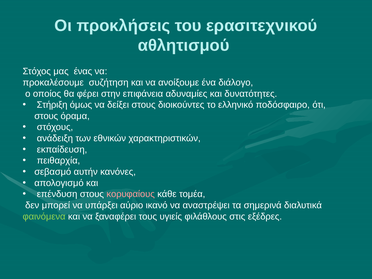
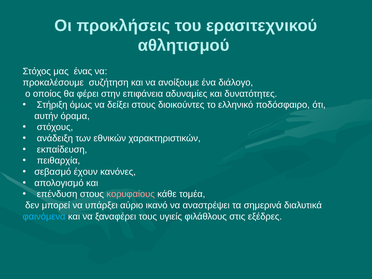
στους at (46, 116): στους -> αυτήν
αυτήν: αυτήν -> έχουν
φαινόμενα colour: light green -> light blue
